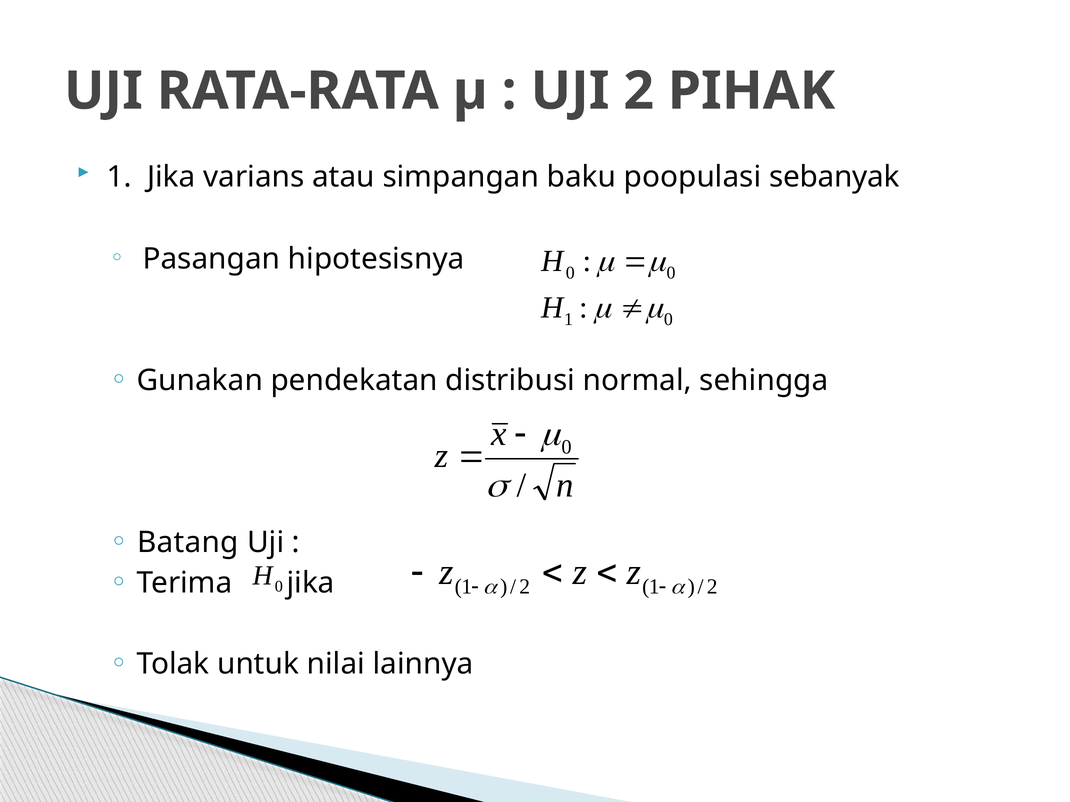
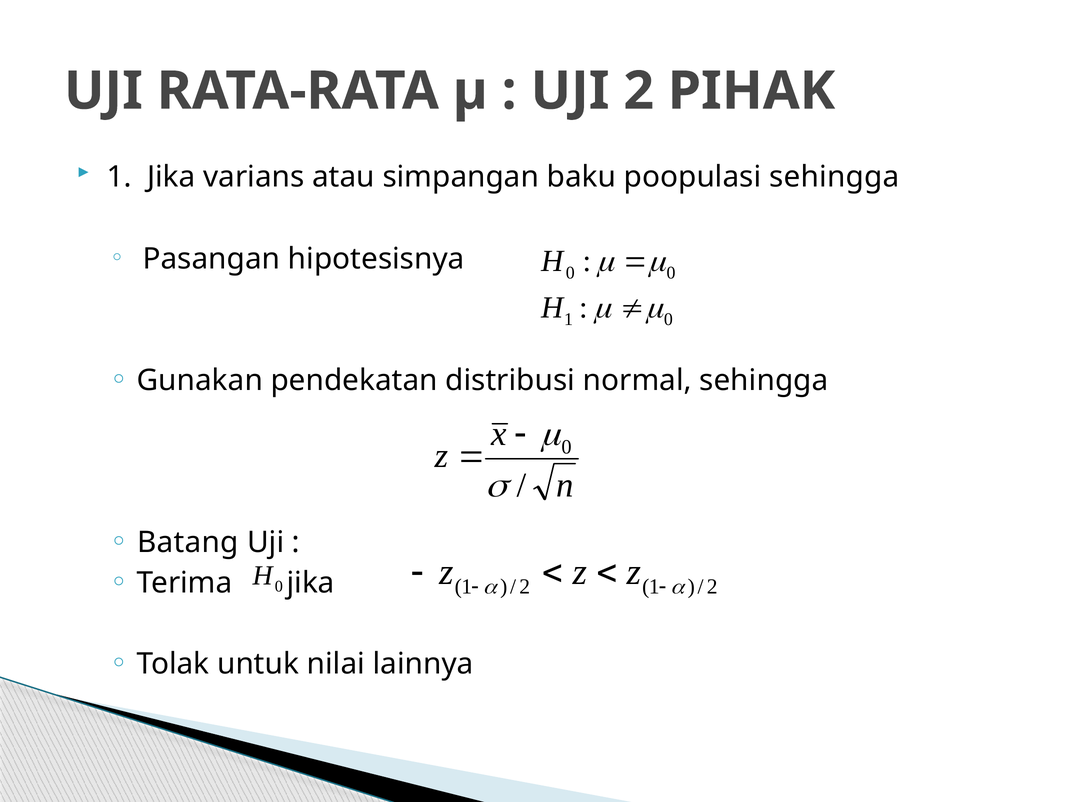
poopulasi sebanyak: sebanyak -> sehingga
